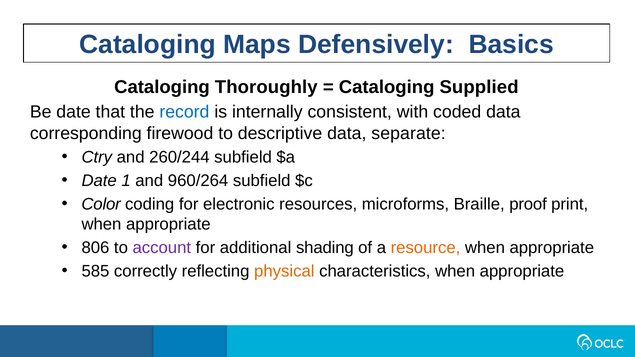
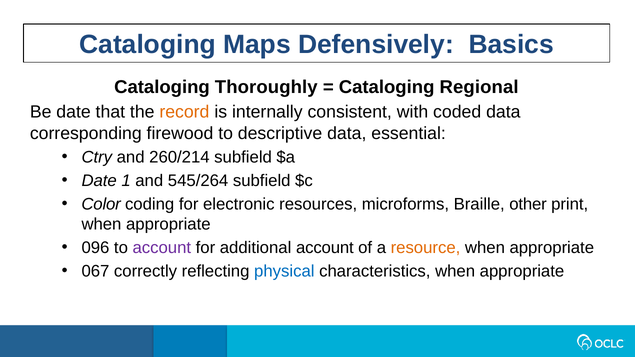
Supplied: Supplied -> Regional
record colour: blue -> orange
separate: separate -> essential
260/244: 260/244 -> 260/214
960/264: 960/264 -> 545/264
proof: proof -> other
806: 806 -> 096
additional shading: shading -> account
585: 585 -> 067
physical colour: orange -> blue
